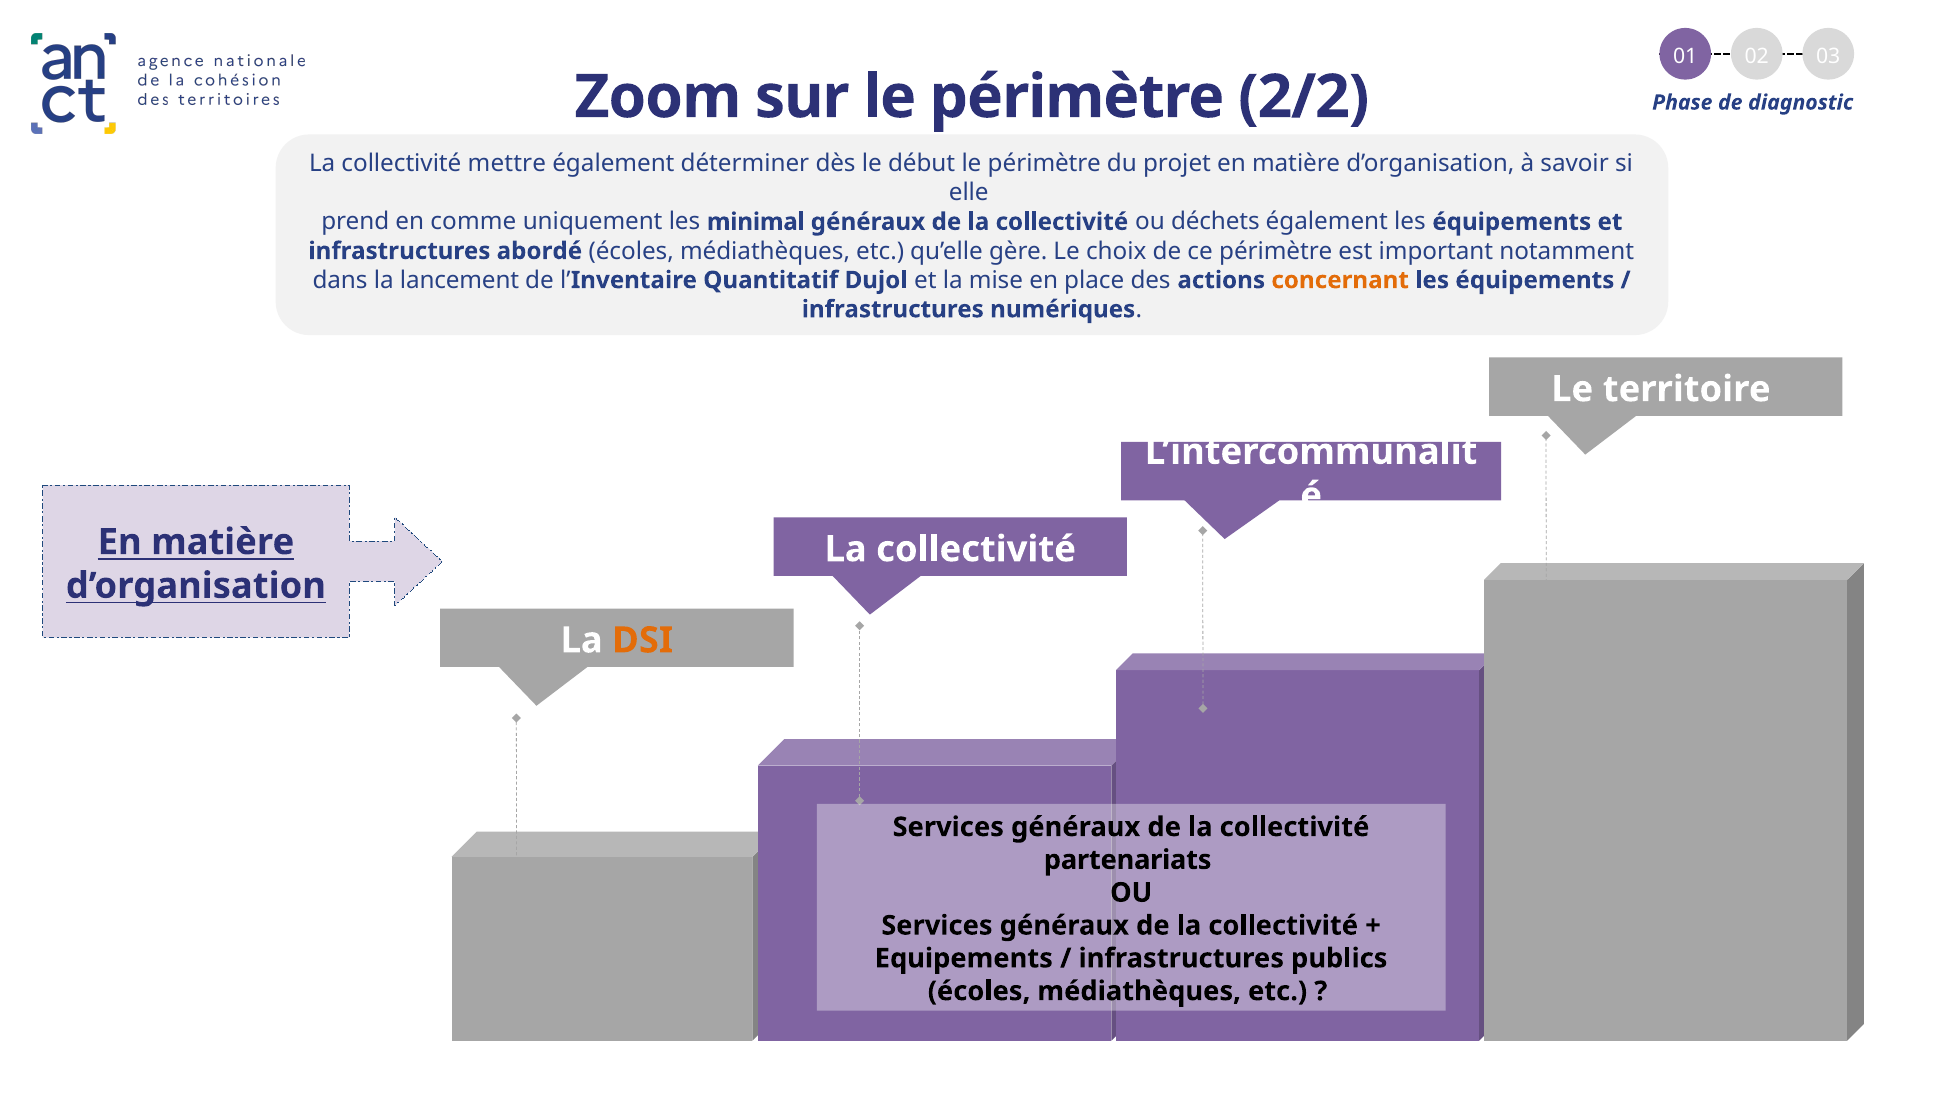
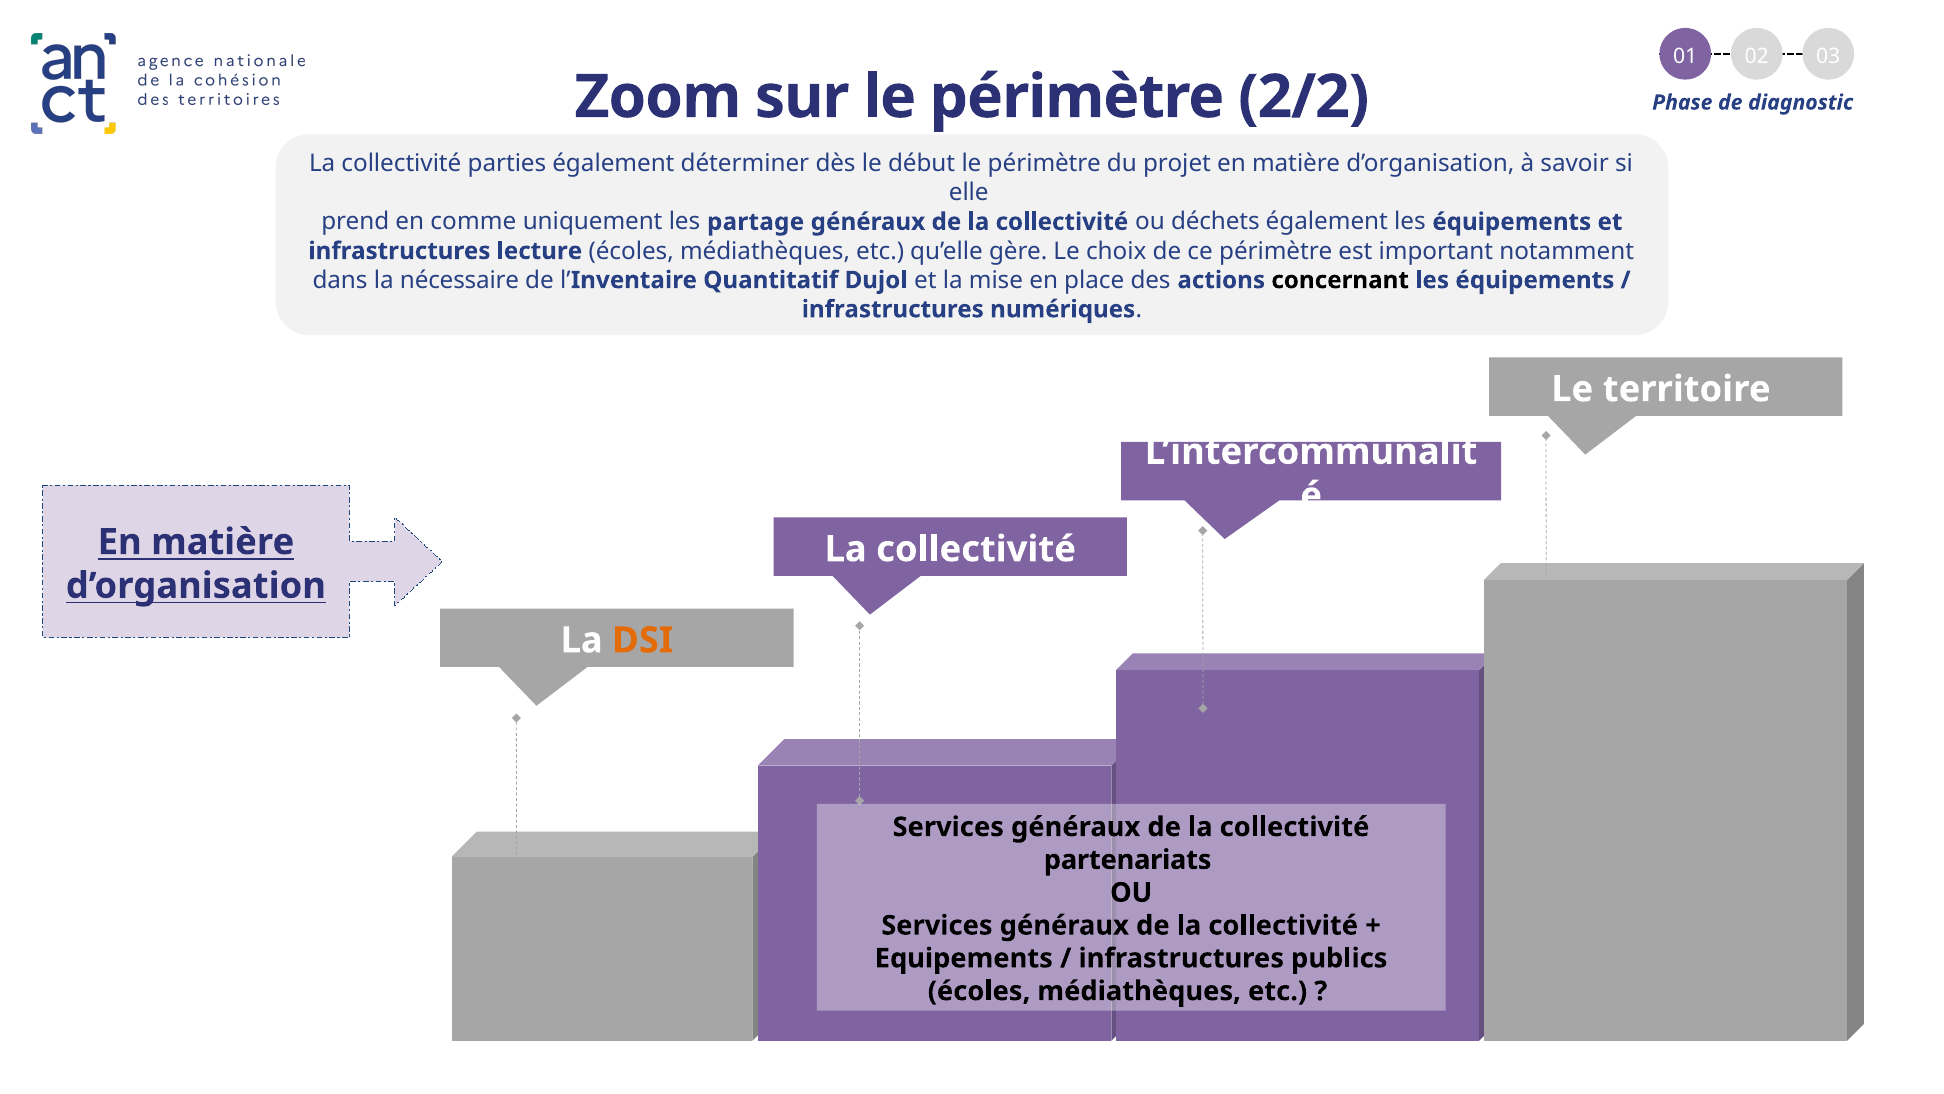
mettre: mettre -> parties
minimal: minimal -> partage
abordé: abordé -> lecture
lancement: lancement -> nécessaire
concernant colour: orange -> black
